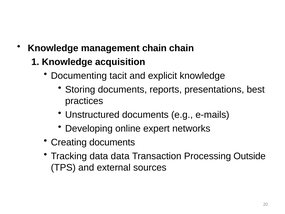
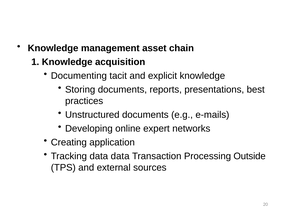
management chain: chain -> asset
Creating documents: documents -> application
